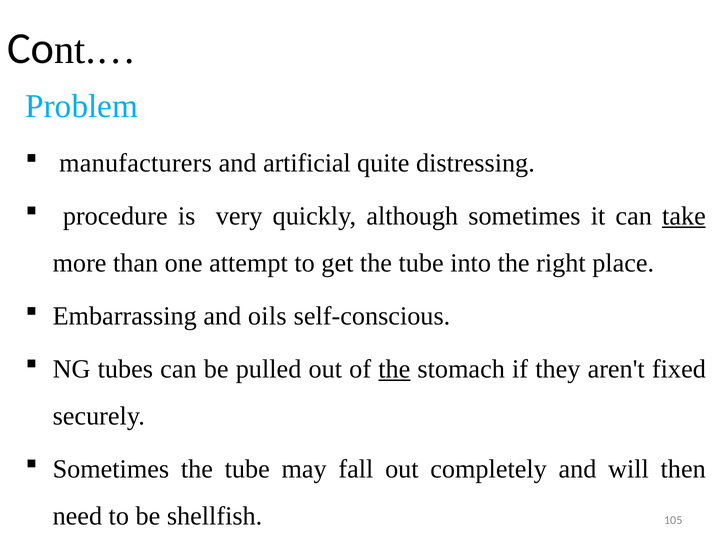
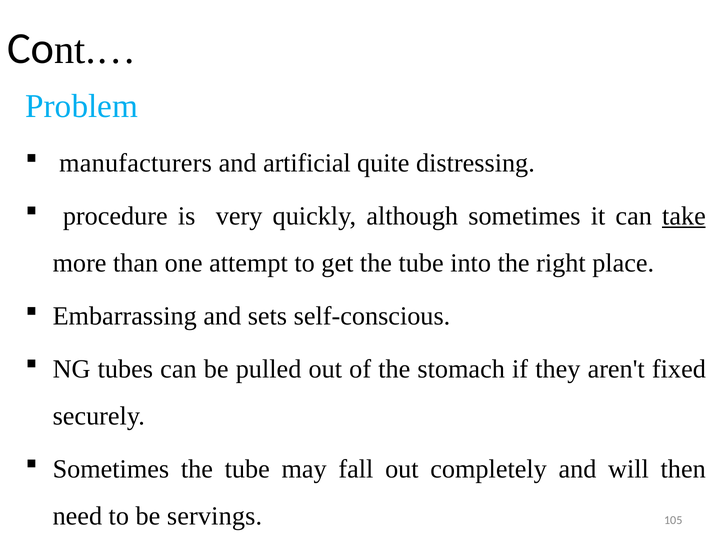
oils: oils -> sets
the at (394, 369) underline: present -> none
shellfish: shellfish -> servings
